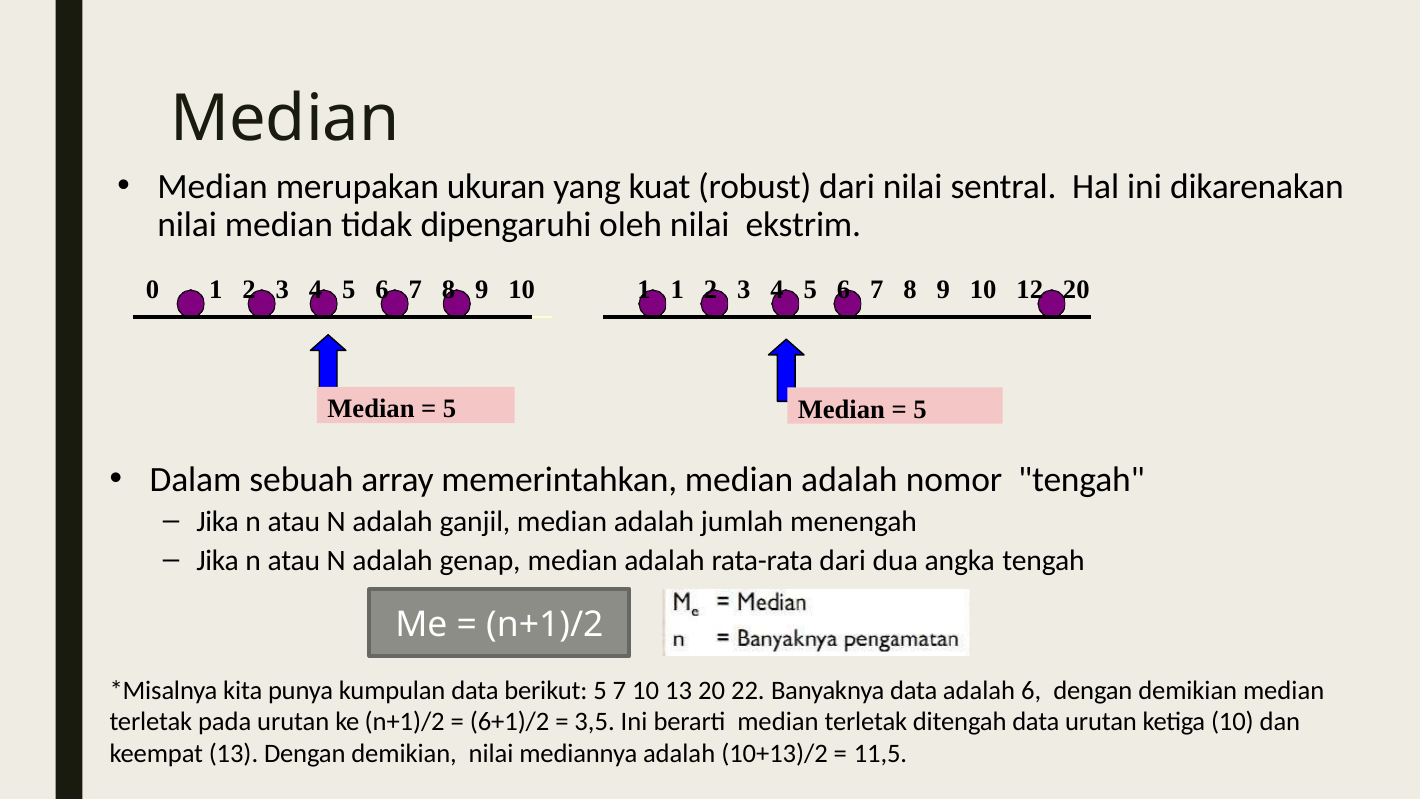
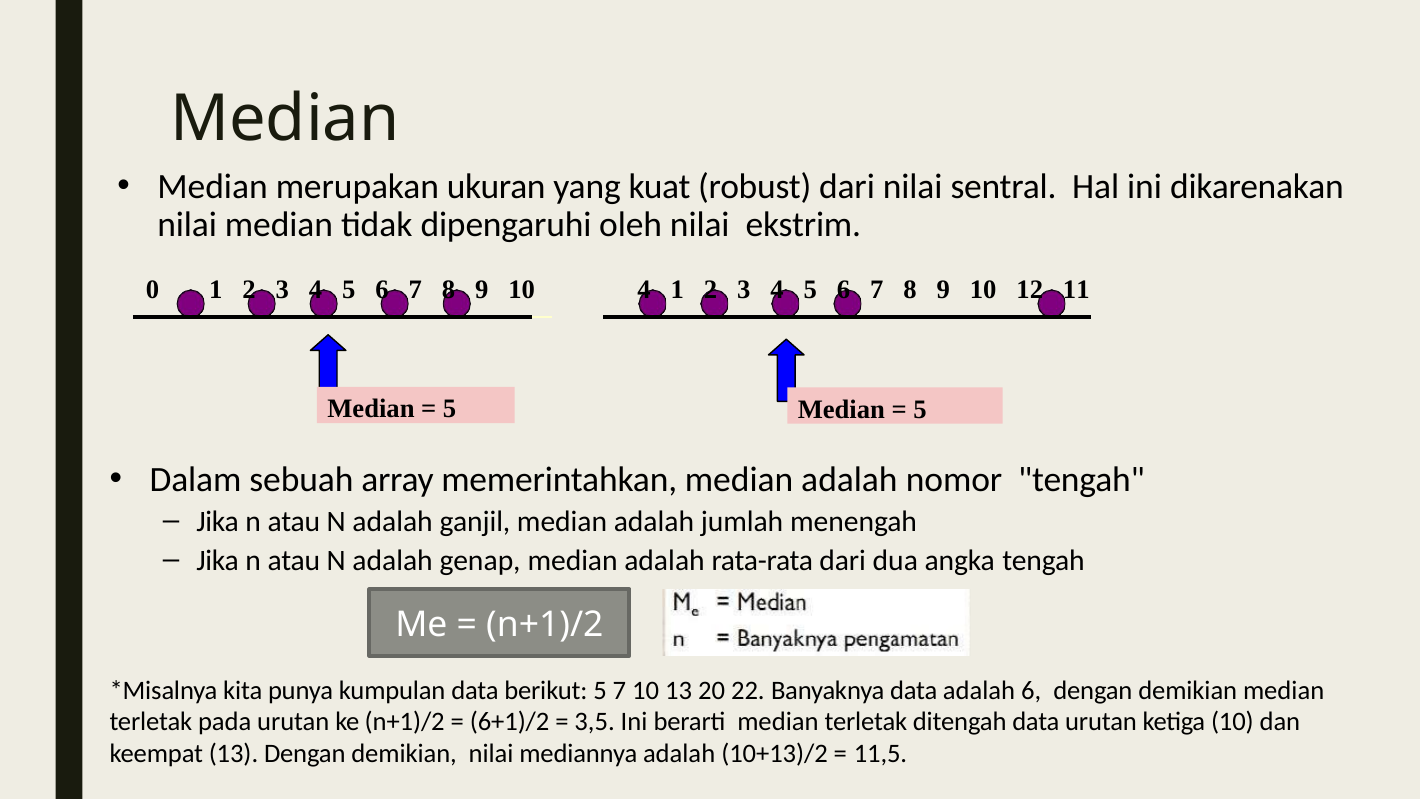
10 1: 1 -> 4
12 20: 20 -> 11
